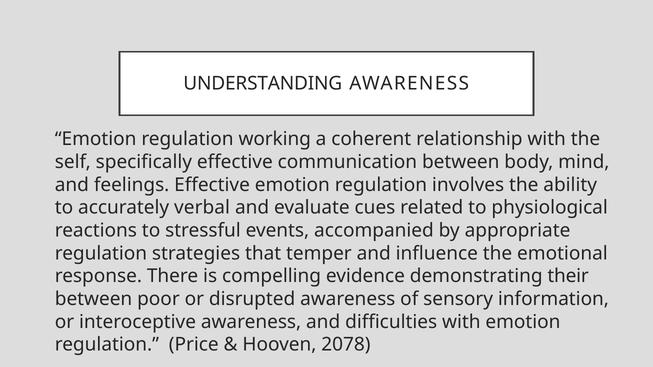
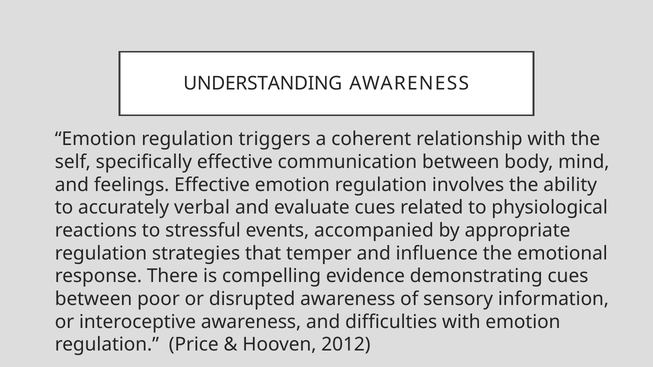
working: working -> triggers
demonstrating their: their -> cues
2078: 2078 -> 2012
